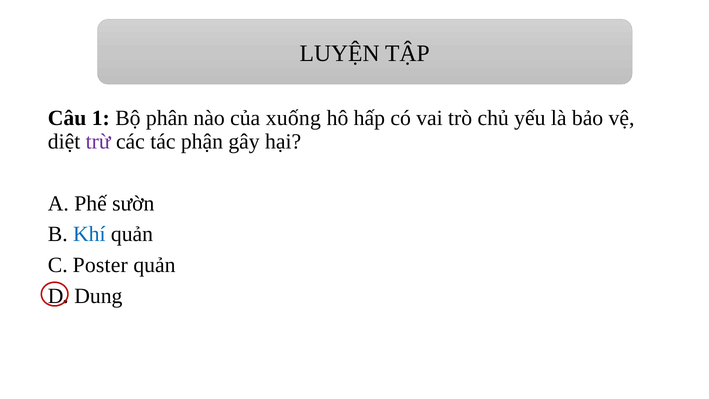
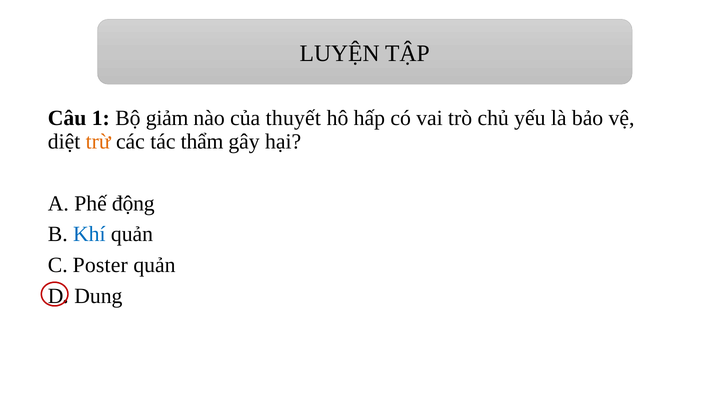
phân: phân -> giảm
xuống: xuống -> thuyết
trừ colour: purple -> orange
phận: phận -> thẩm
sườn: sườn -> động
